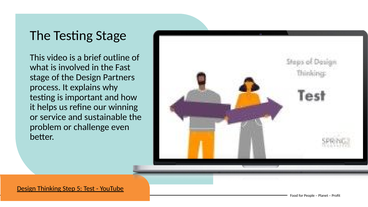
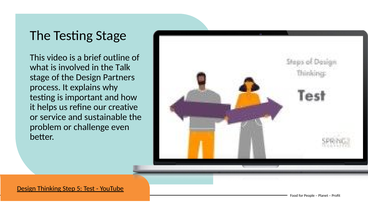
Fast: Fast -> Talk
winning: winning -> creative
